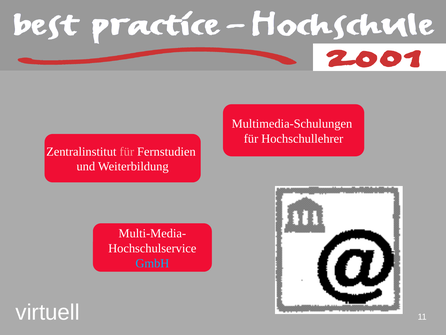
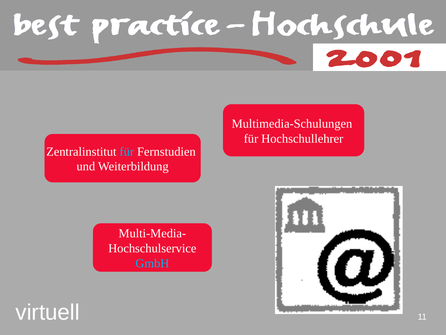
für at (127, 151) colour: pink -> light blue
